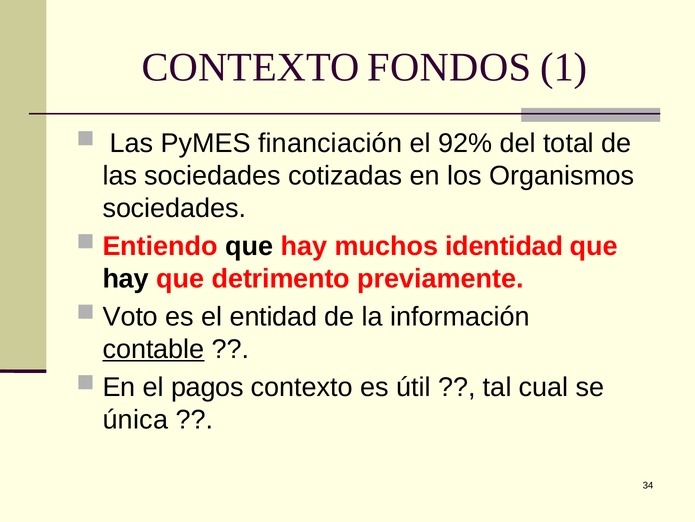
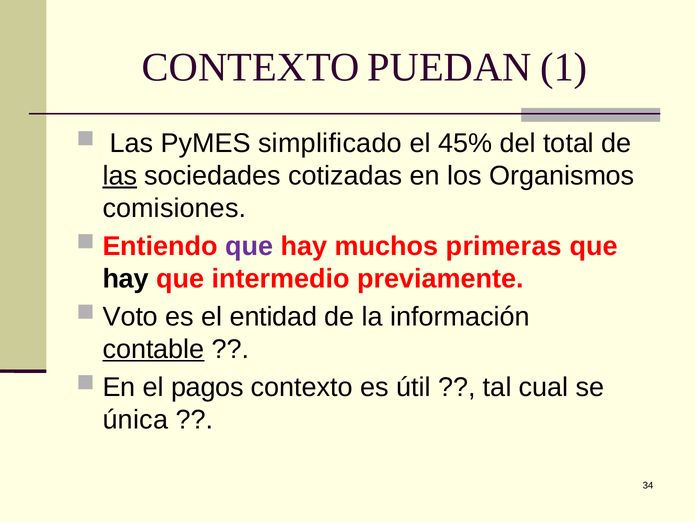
FONDOS: FONDOS -> PUEDAN
financiación: financiación -> simplificado
92%: 92% -> 45%
las at (120, 176) underline: none -> present
sociedades at (174, 208): sociedades -> comisiones
que at (249, 246) colour: black -> purple
identidad: identidad -> primeras
detrimento: detrimento -> intermedio
